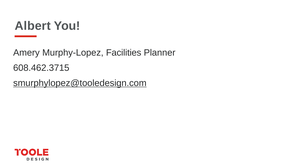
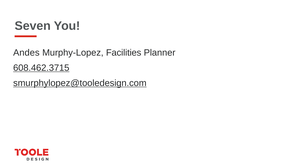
Albert: Albert -> Seven
Amery: Amery -> Andes
608.462.3715 underline: none -> present
